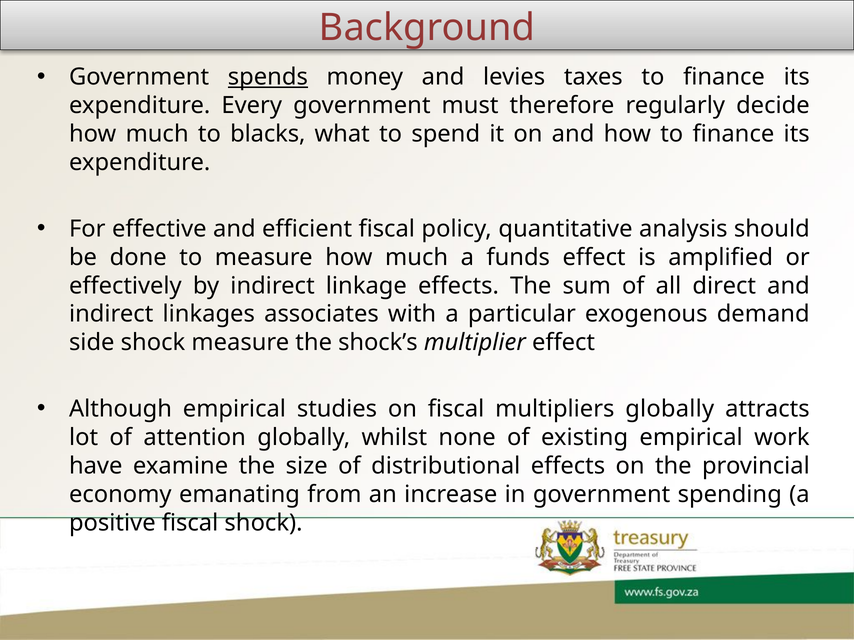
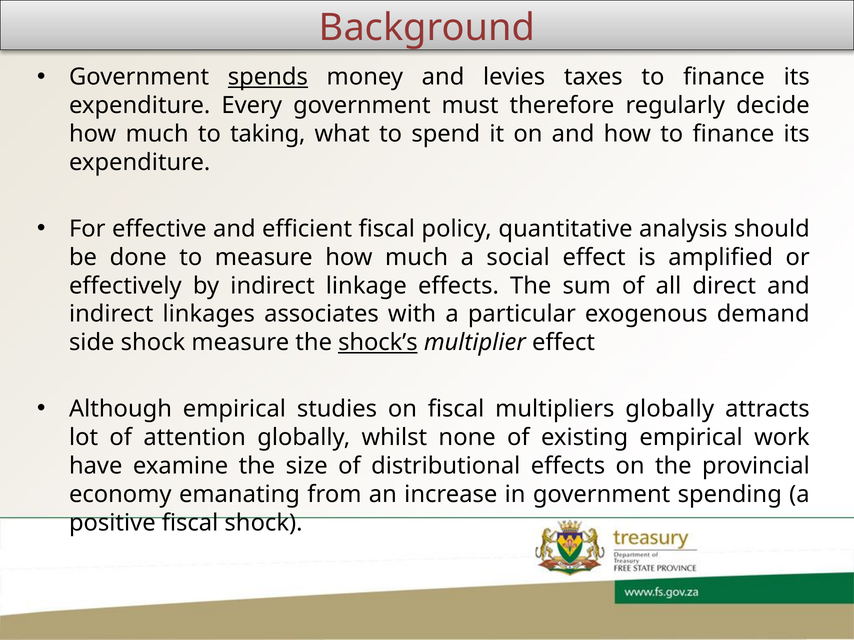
blacks: blacks -> taking
funds: funds -> social
shock’s underline: none -> present
